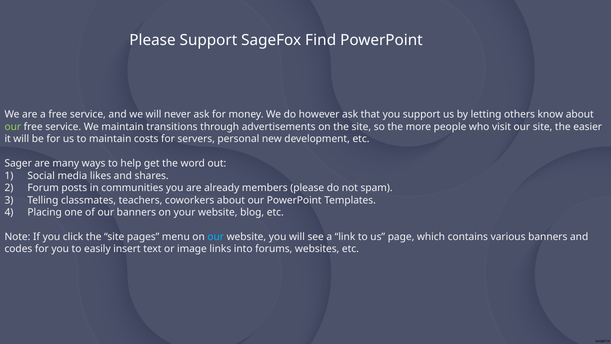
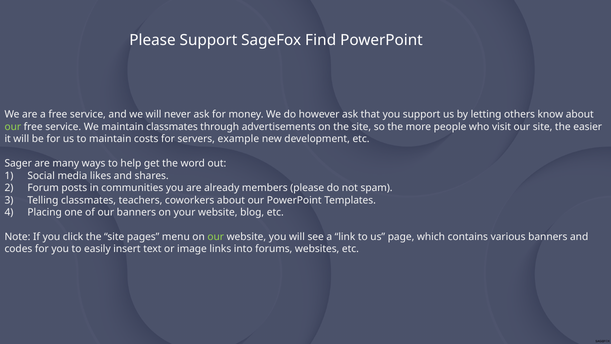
maintain transitions: transitions -> classmates
personal: personal -> example
our at (216, 237) colour: light blue -> light green
